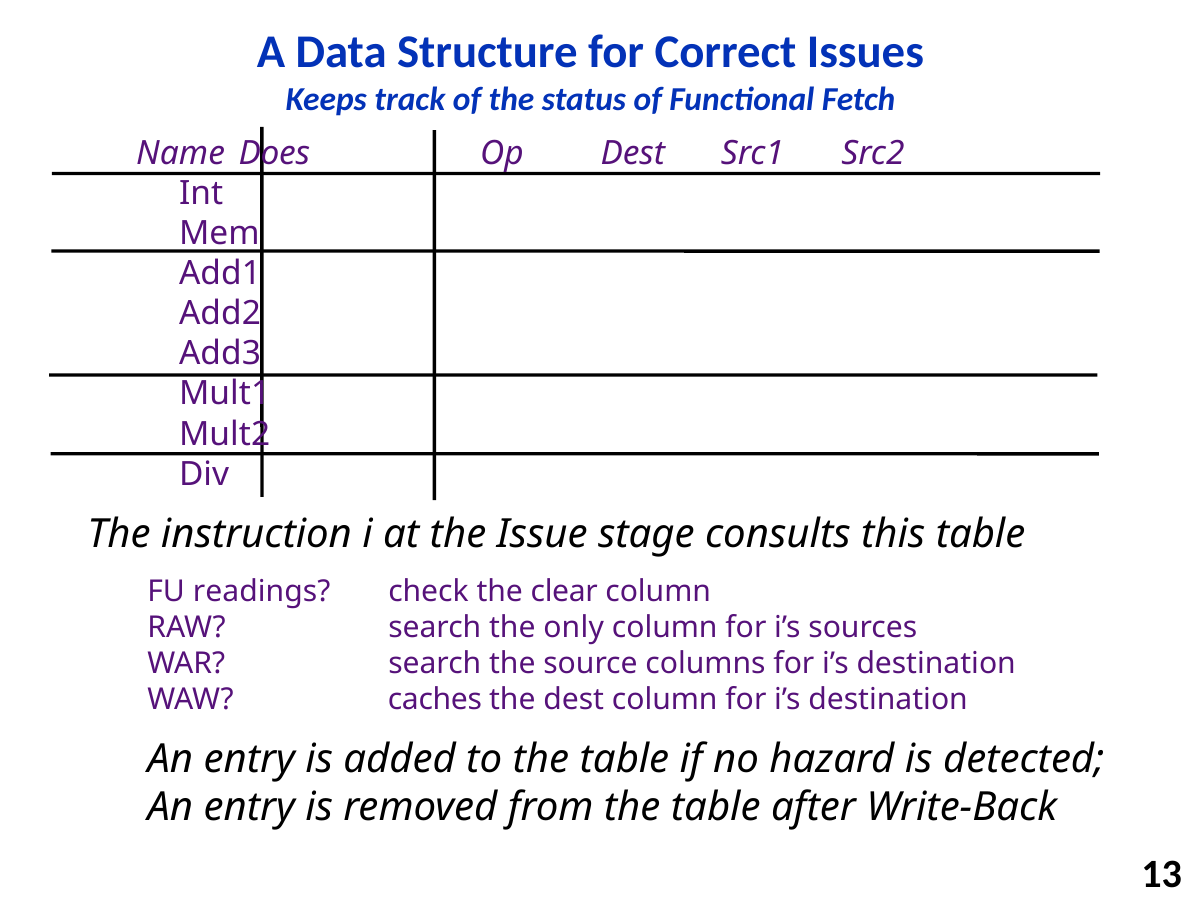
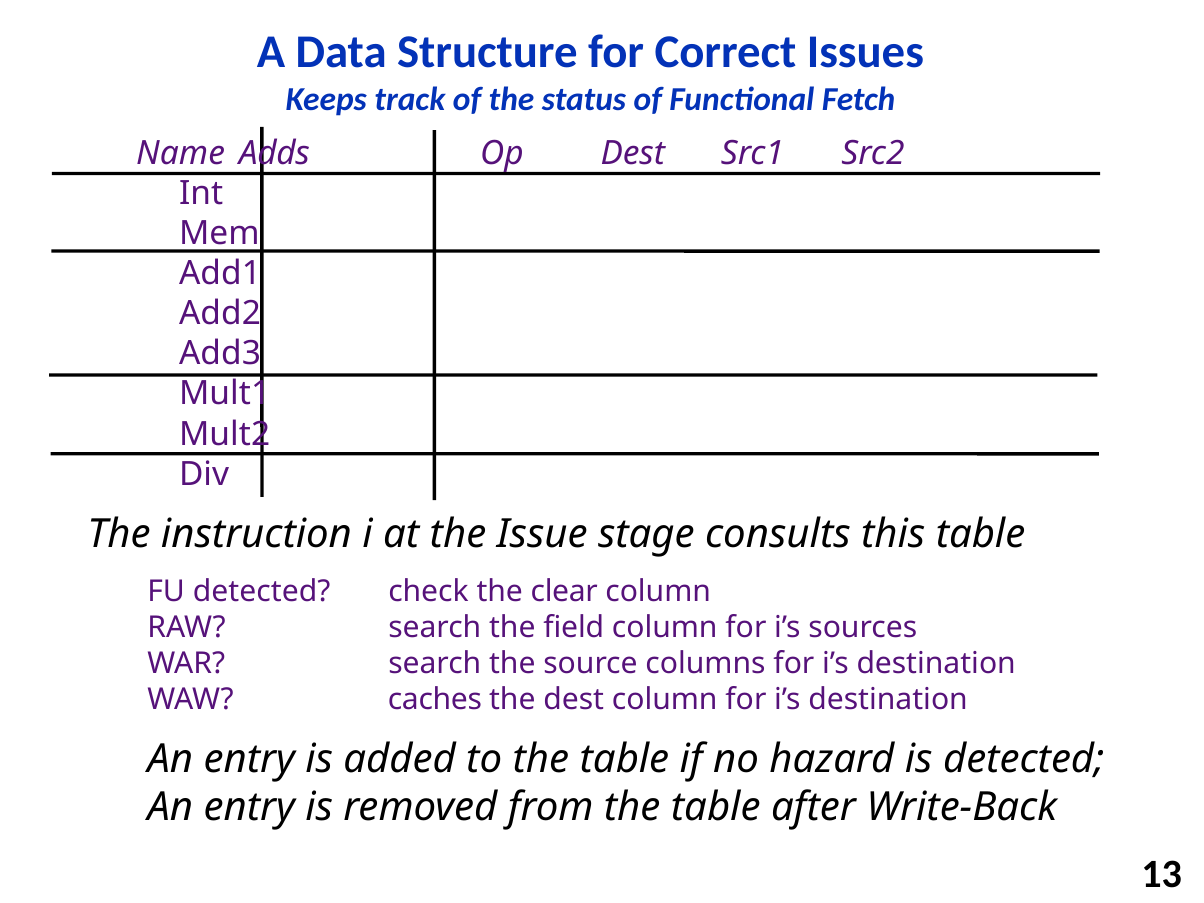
Does: Does -> Adds
FU readings: readings -> detected
only: only -> field
